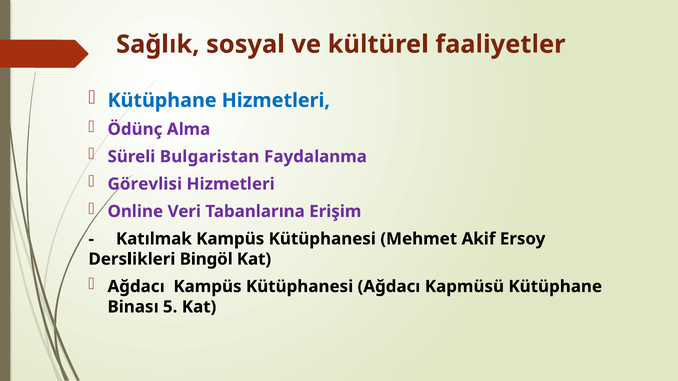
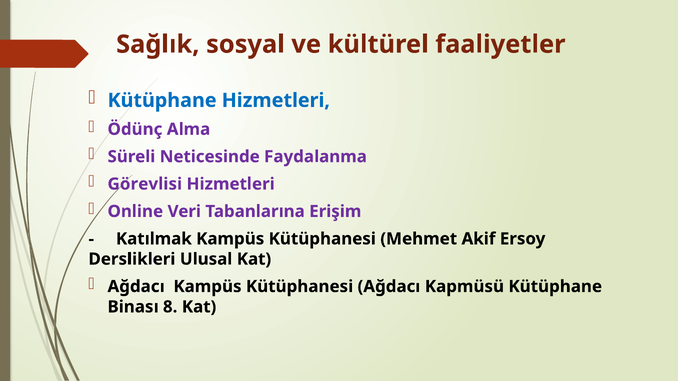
Bulgaristan: Bulgaristan -> Neticesinde
Bingöl: Bingöl -> Ulusal
5: 5 -> 8
